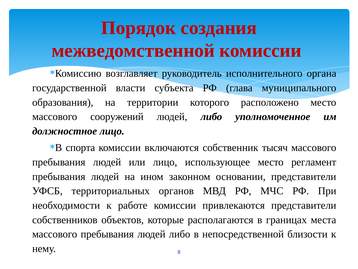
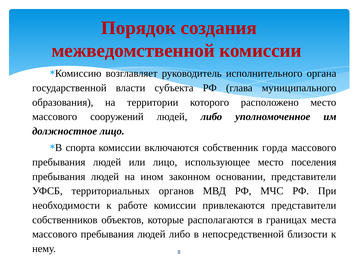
тысяч: тысяч -> горда
регламент: регламент -> поселения
